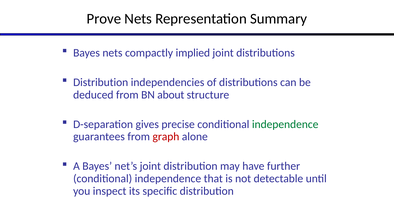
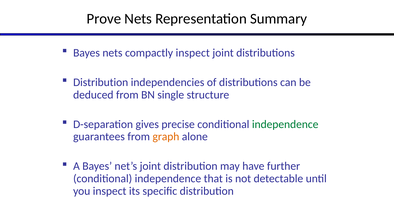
compactly implied: implied -> inspect
about: about -> single
graph colour: red -> orange
